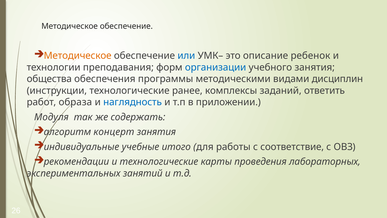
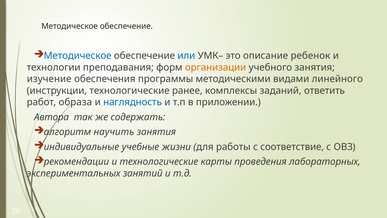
Методическое at (78, 56) colour: orange -> blue
организации colour: blue -> orange
общества: общества -> изучение
дисциплин: дисциплин -> линейного
Модуля: Модуля -> Автора
концерт: концерт -> научить
итого: итого -> жизни
